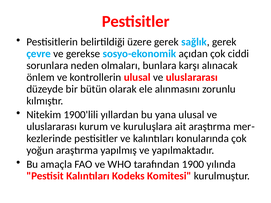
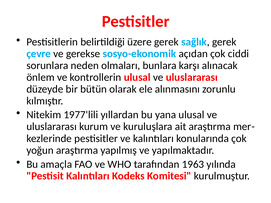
1900'lili: 1900'lili -> 1977'lili
1900: 1900 -> 1963
